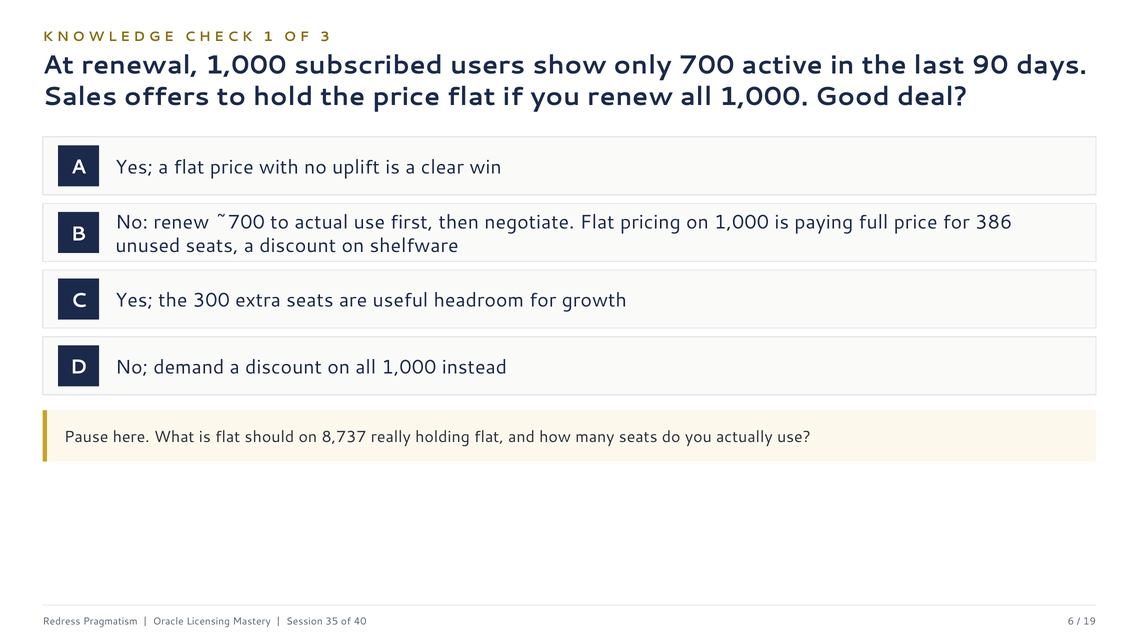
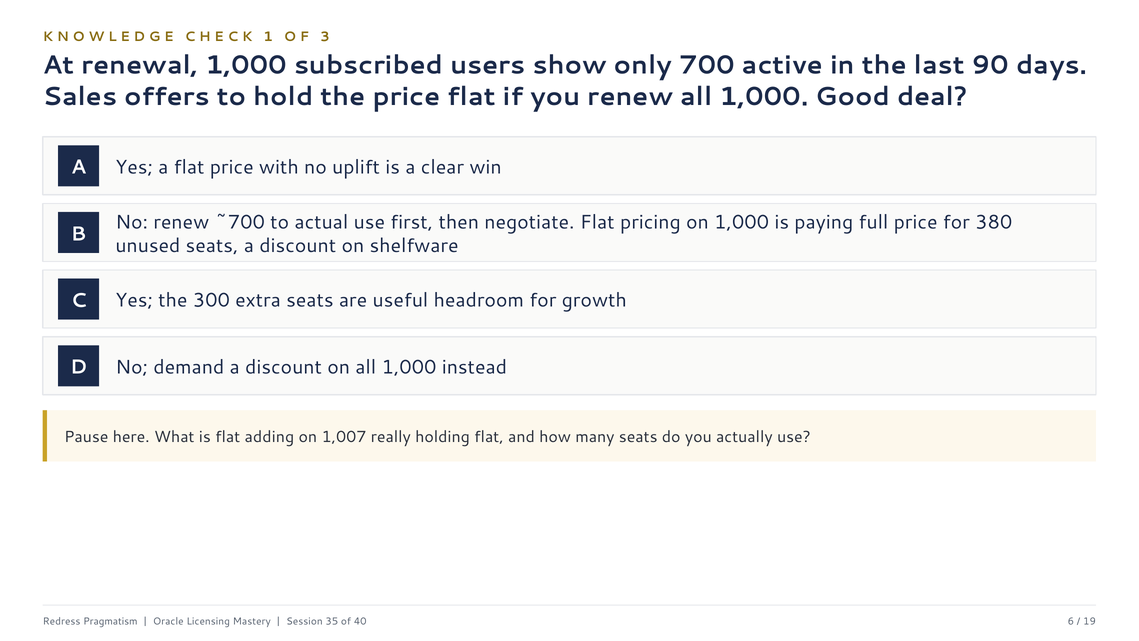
386: 386 -> 380
should: should -> adding
8,737: 8,737 -> 1,007
